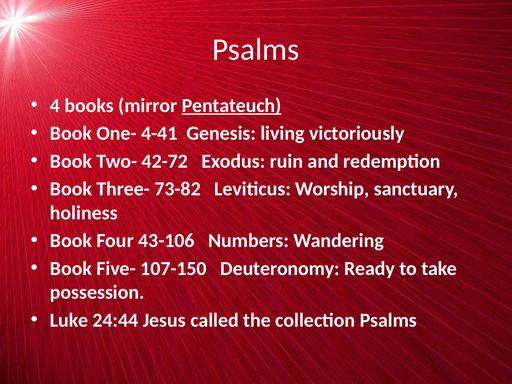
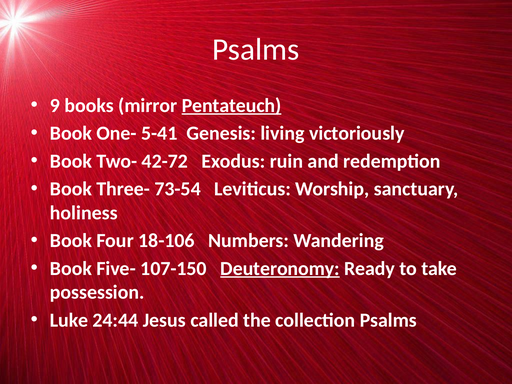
4: 4 -> 9
4-41: 4-41 -> 5-41
73-82: 73-82 -> 73-54
43-106: 43-106 -> 18-106
Deuteronomy underline: none -> present
